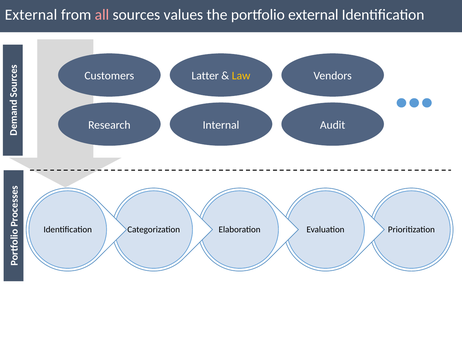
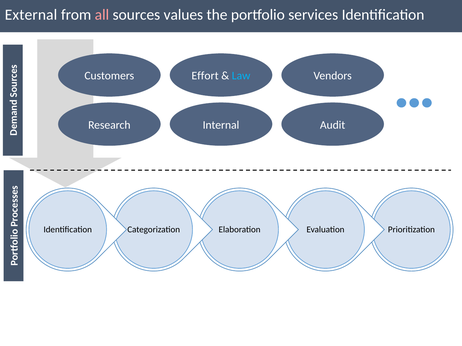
portfolio external: external -> services
Latter: Latter -> Effort
Law colour: yellow -> light blue
